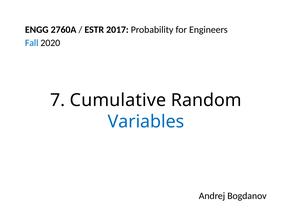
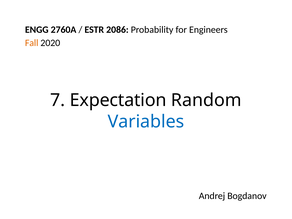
2017: 2017 -> 2086
Fall colour: blue -> orange
Cumulative: Cumulative -> Expectation
